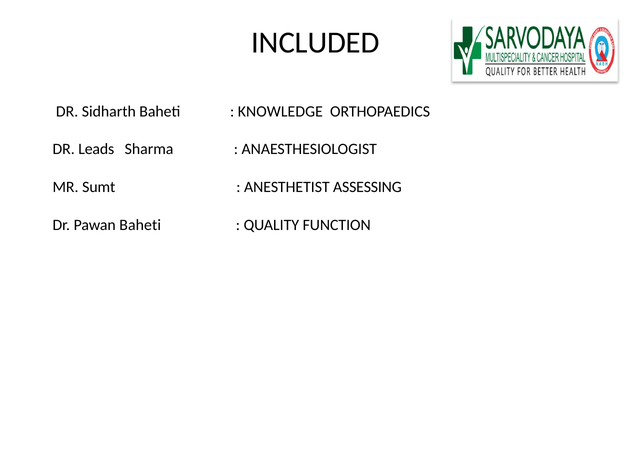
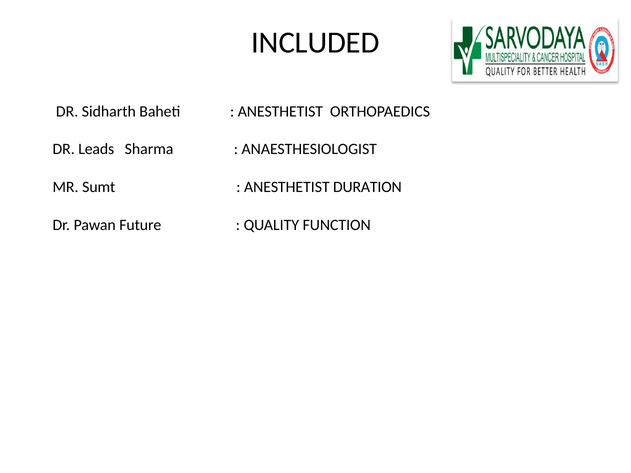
KNOWLEDGE at (280, 111): KNOWLEDGE -> ANESTHETIST
ASSESSING: ASSESSING -> DURATION
Pawan Baheti: Baheti -> Future
